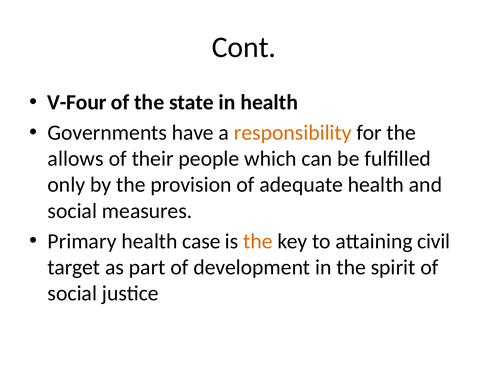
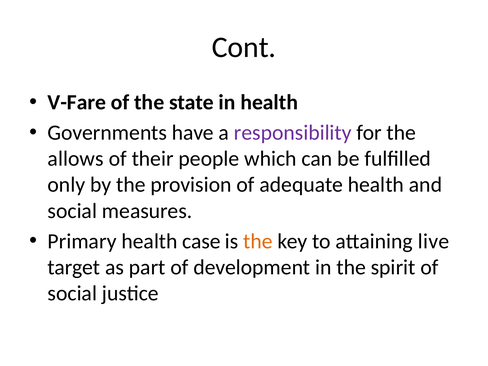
V-Four: V-Four -> V-Fare
responsibility colour: orange -> purple
civil: civil -> live
